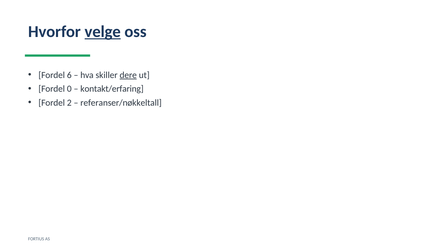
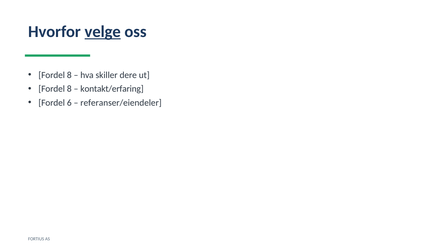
6 at (69, 75): 6 -> 8
dere underline: present -> none
0 at (69, 89): 0 -> 8
2: 2 -> 6
referanser/nøkkeltall: referanser/nøkkeltall -> referanser/eiendeler
